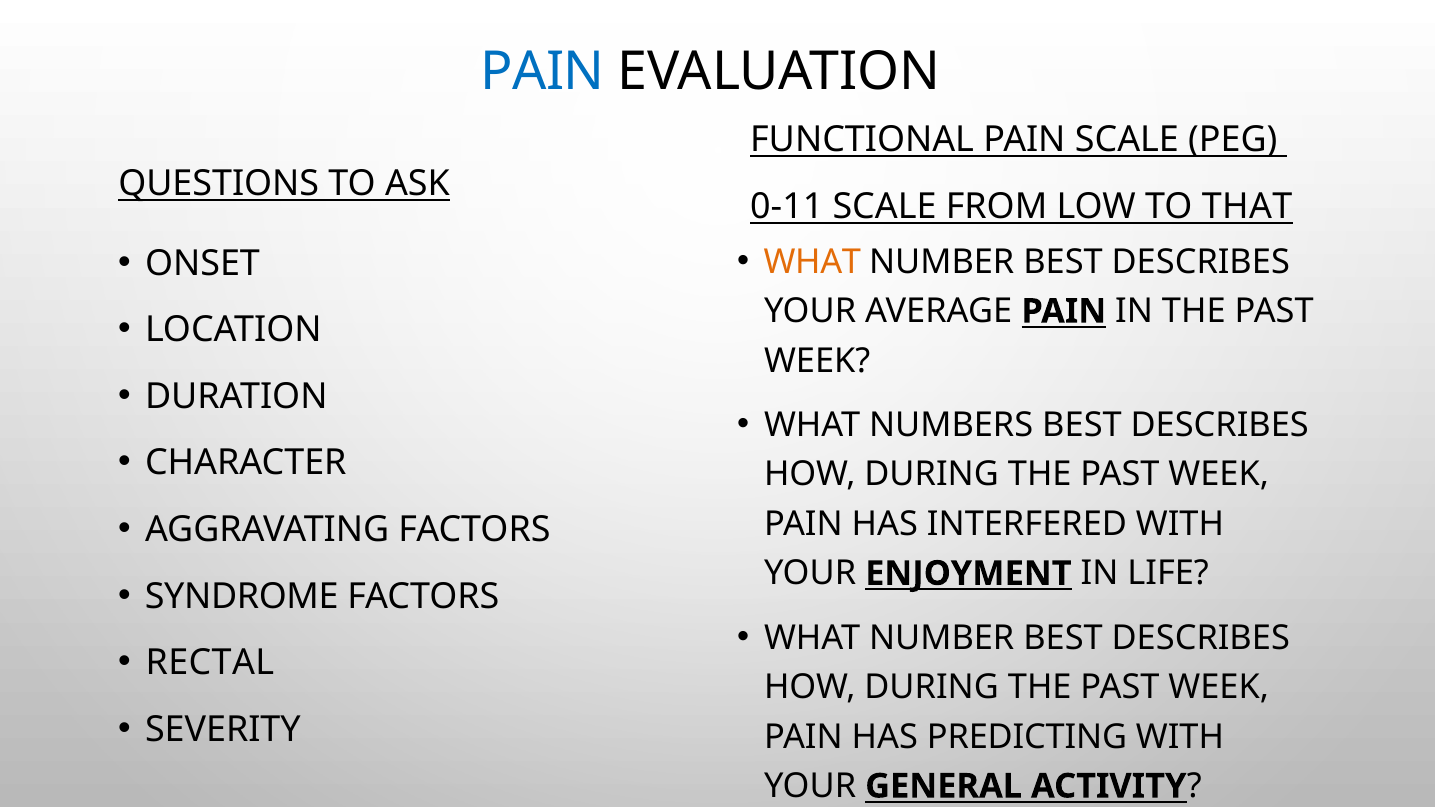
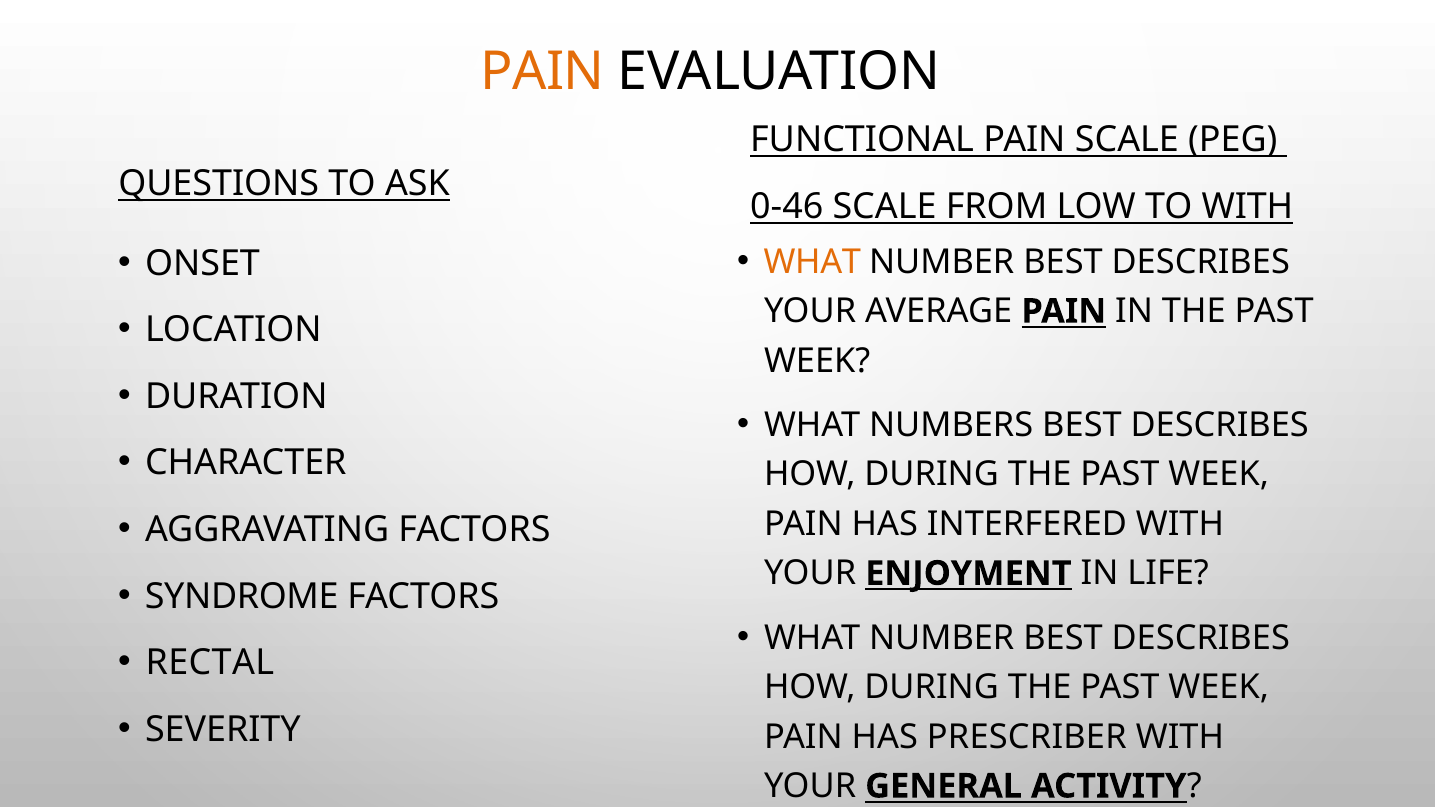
PAIN at (542, 72) colour: blue -> orange
0-11: 0-11 -> 0-46
TO THAT: THAT -> WITH
PREDICTING: PREDICTING -> PRESCRIBER
